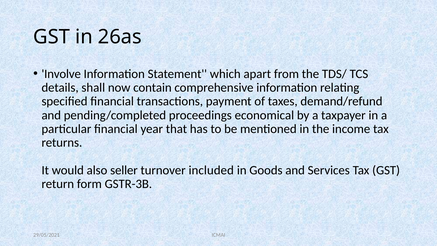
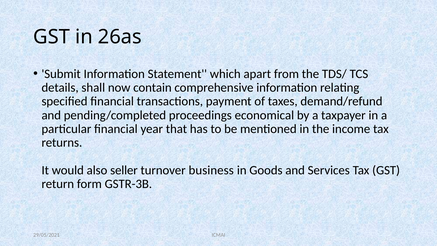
Involve: Involve -> Submit
included: included -> business
